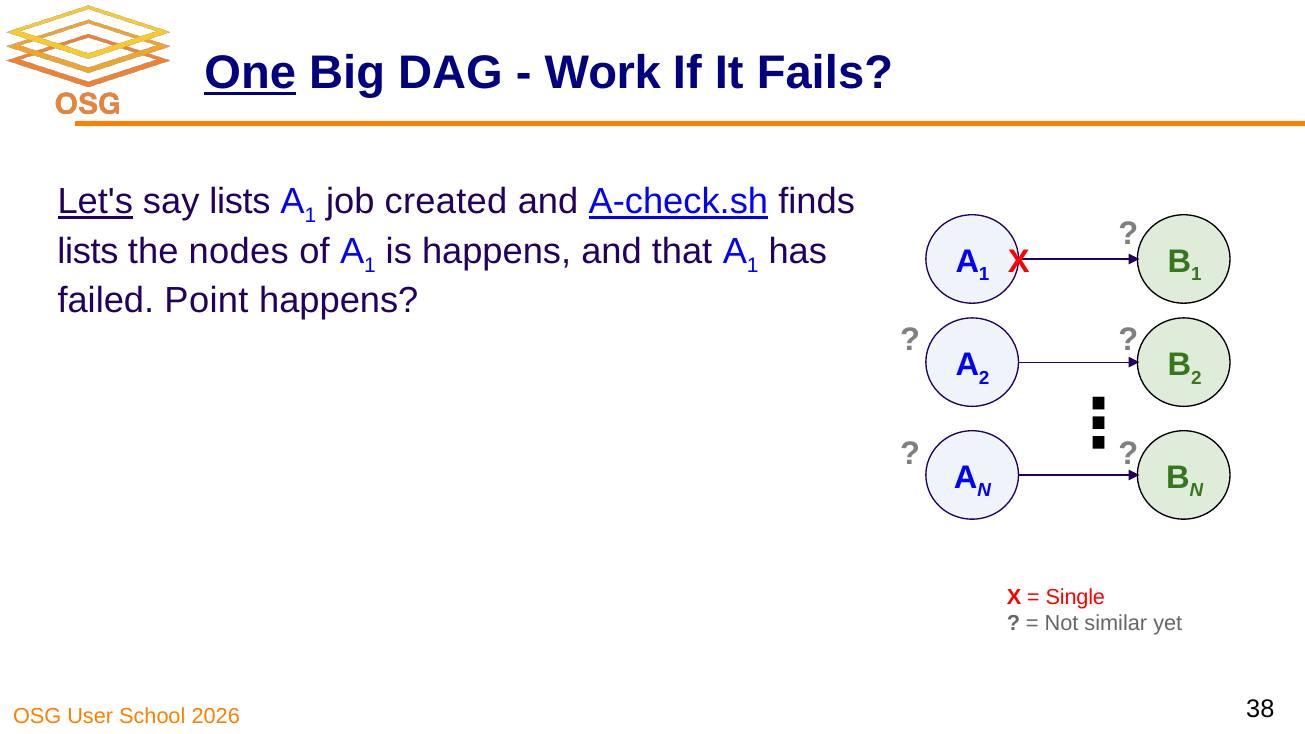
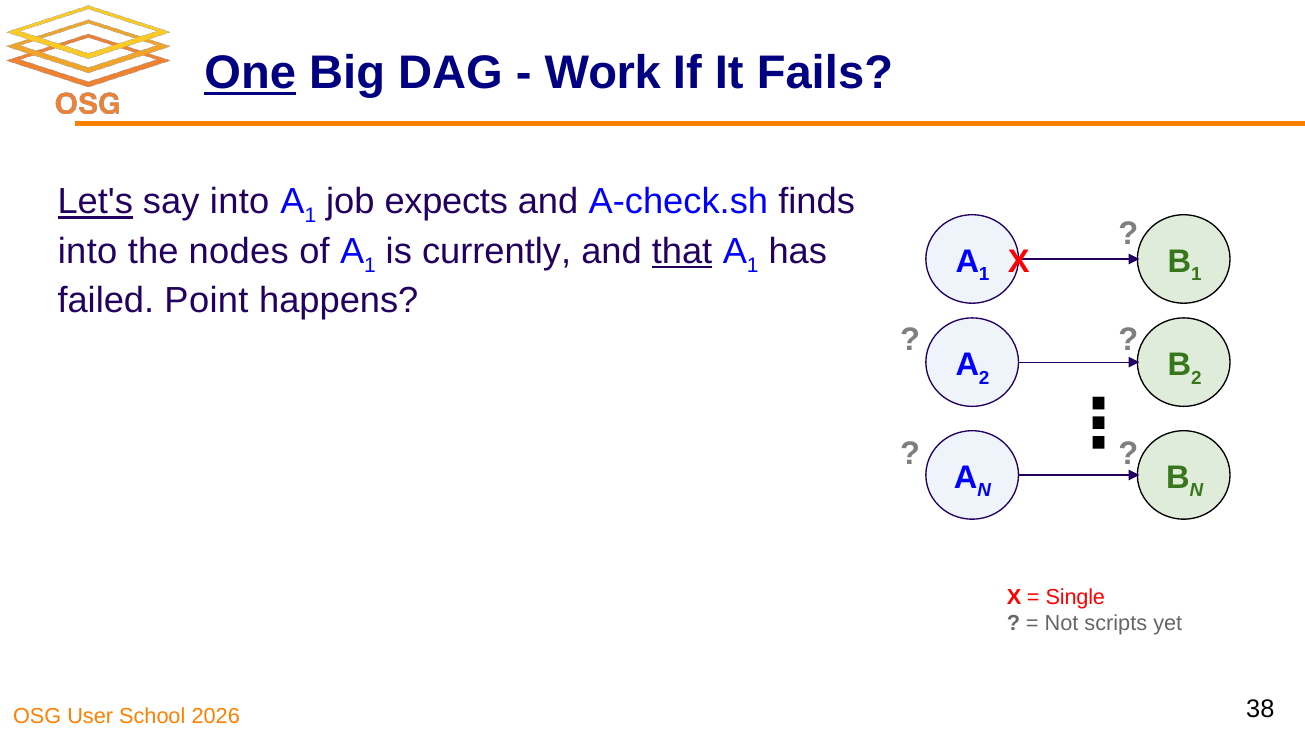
say lists: lists -> into
created: created -> expects
A-check.sh underline: present -> none
lists at (88, 251): lists -> into
is happens: happens -> currently
that underline: none -> present
similar: similar -> scripts
